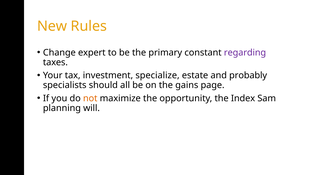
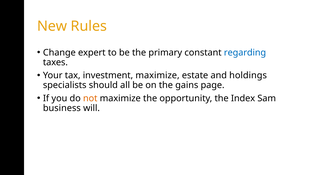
regarding colour: purple -> blue
investment specialize: specialize -> maximize
probably: probably -> holdings
planning: planning -> business
